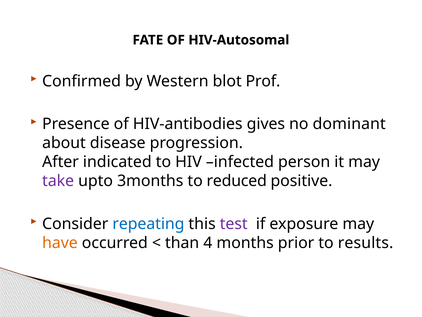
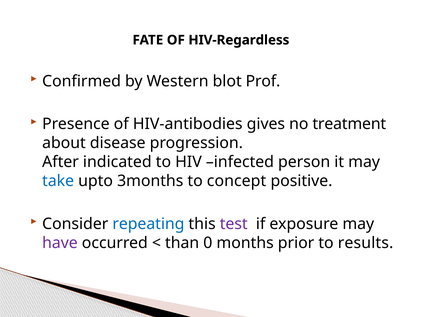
HIV-Autosomal: HIV-Autosomal -> HIV-Regardless
dominant: dominant -> treatment
take colour: purple -> blue
reduced: reduced -> concept
have colour: orange -> purple
4: 4 -> 0
